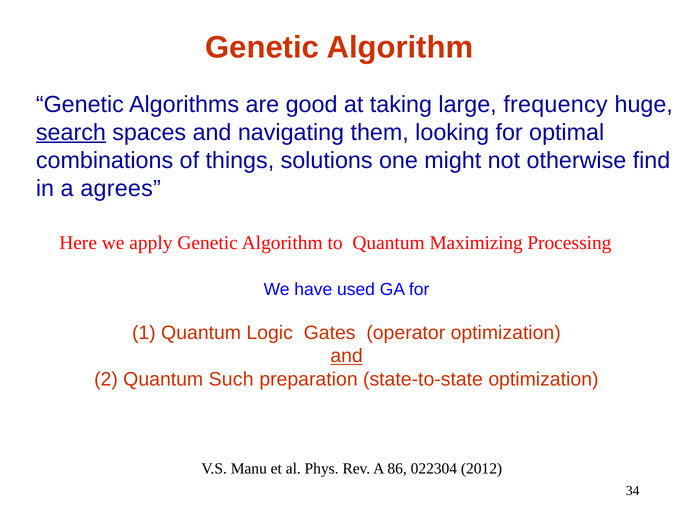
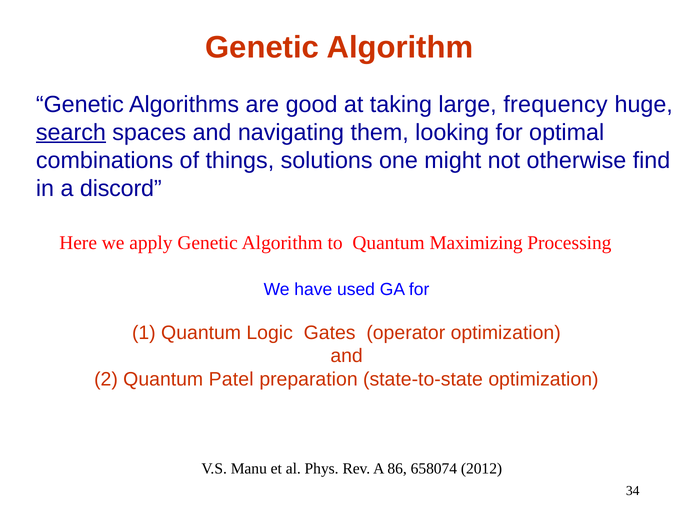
agrees: agrees -> discord
and at (347, 355) underline: present -> none
Such: Such -> Patel
022304: 022304 -> 658074
